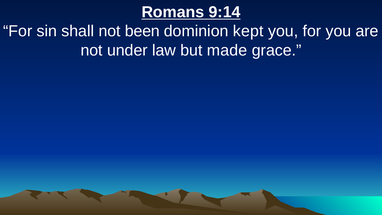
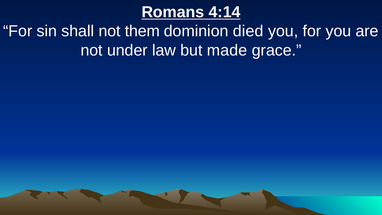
9:14: 9:14 -> 4:14
been: been -> them
kept: kept -> died
